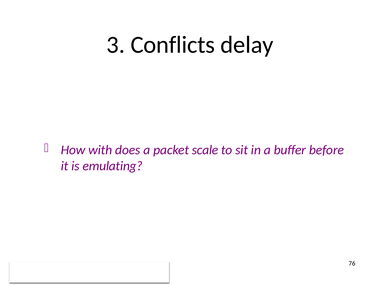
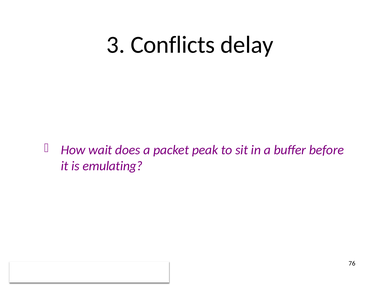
with: with -> wait
scale: scale -> peak
